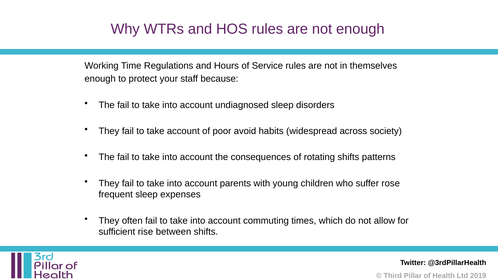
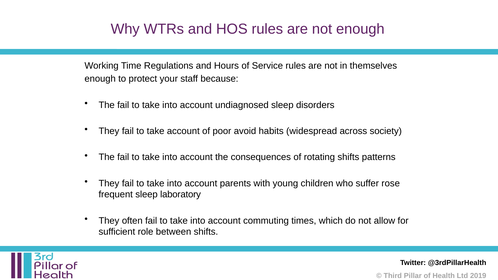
expenses: expenses -> laboratory
rise: rise -> role
